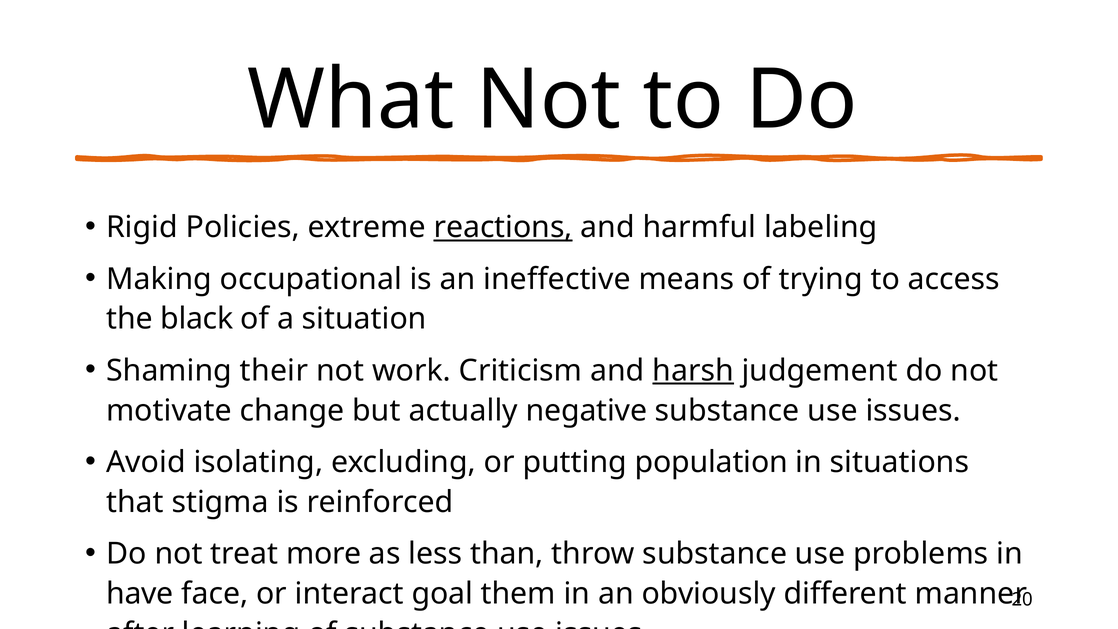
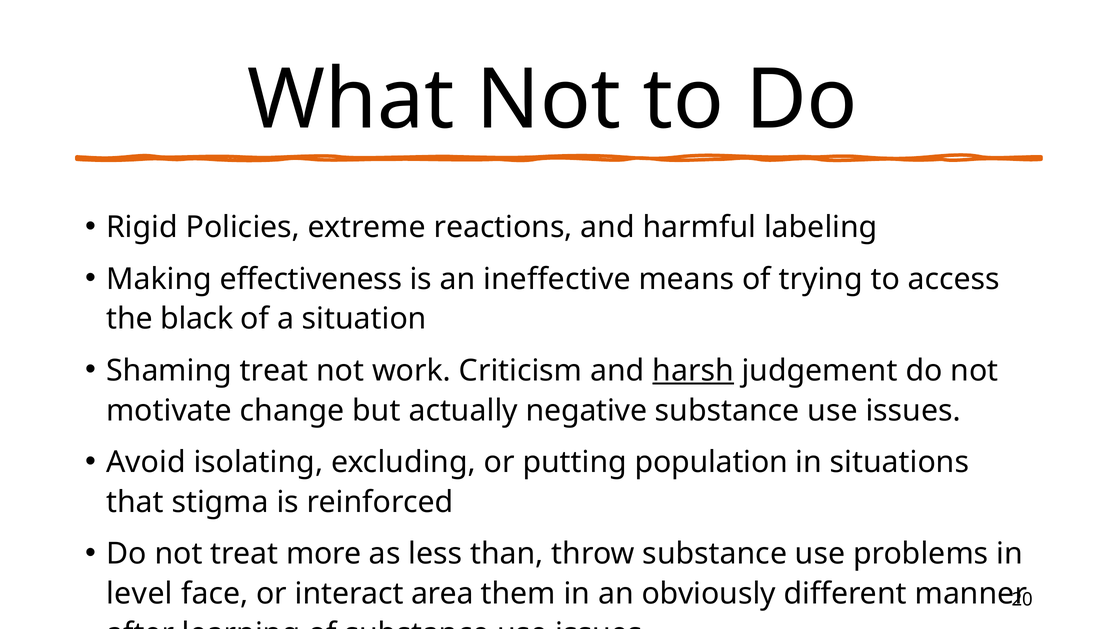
reactions underline: present -> none
occupational: occupational -> effectiveness
Shaming their: their -> treat
have: have -> level
goal: goal -> area
